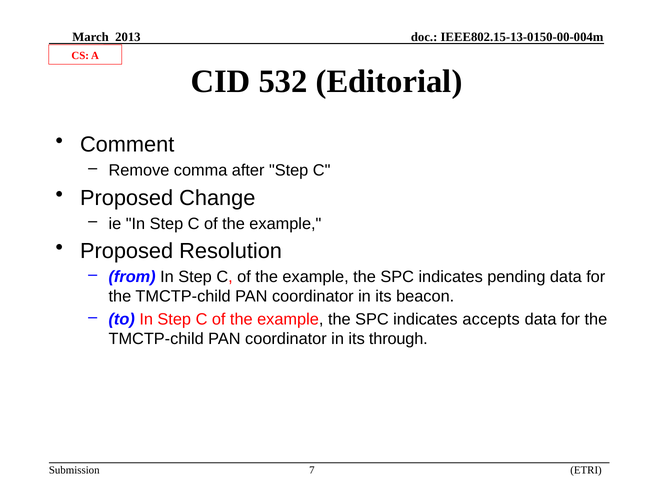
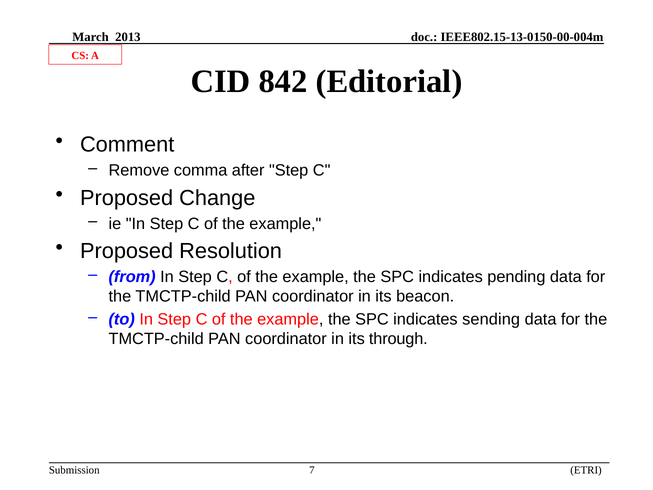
532: 532 -> 842
accepts: accepts -> sending
